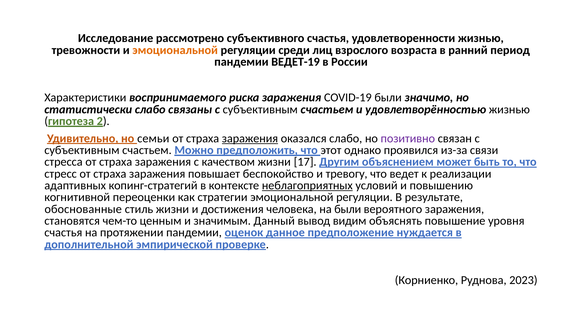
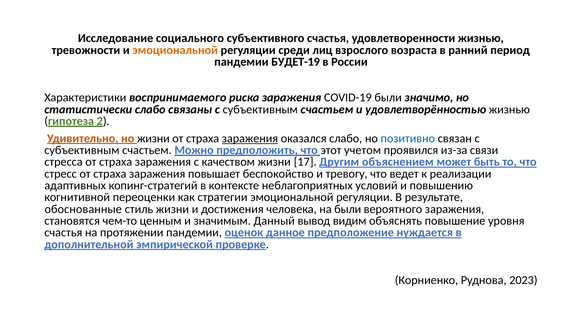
рассмотрено: рассмотрено -> социального
ВЕДЕТ-19: ВЕДЕТ-19 -> БУДЕТ-19
но семьи: семьи -> жизни
позитивно colour: purple -> blue
однако: однако -> учетом
неблагоприятных underline: present -> none
